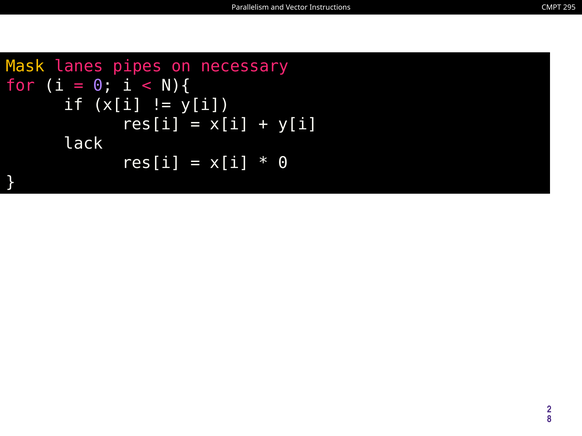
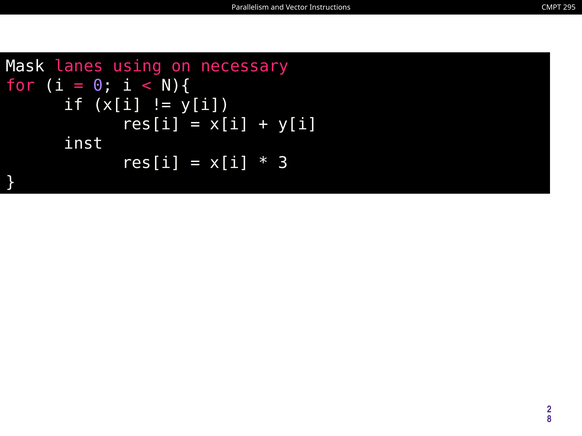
Mask colour: yellow -> white
pipes: pipes -> using
lack: lack -> inst
0 at (283, 163): 0 -> 3
